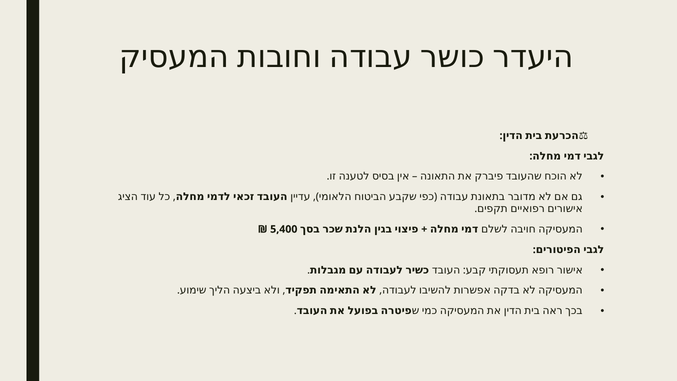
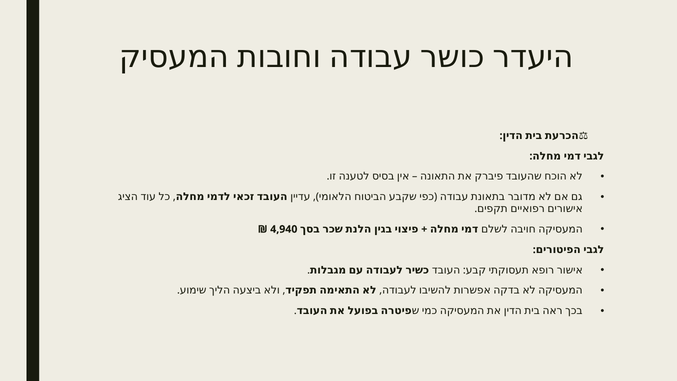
5,400: 5,400 -> 4,940
